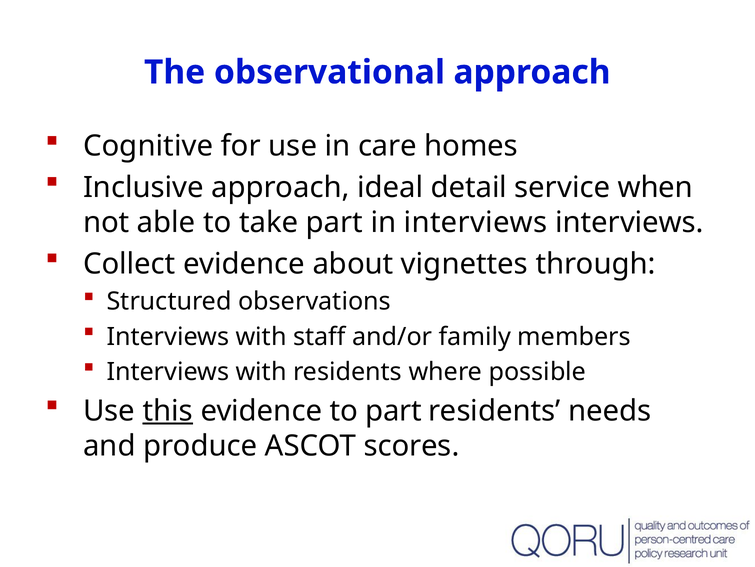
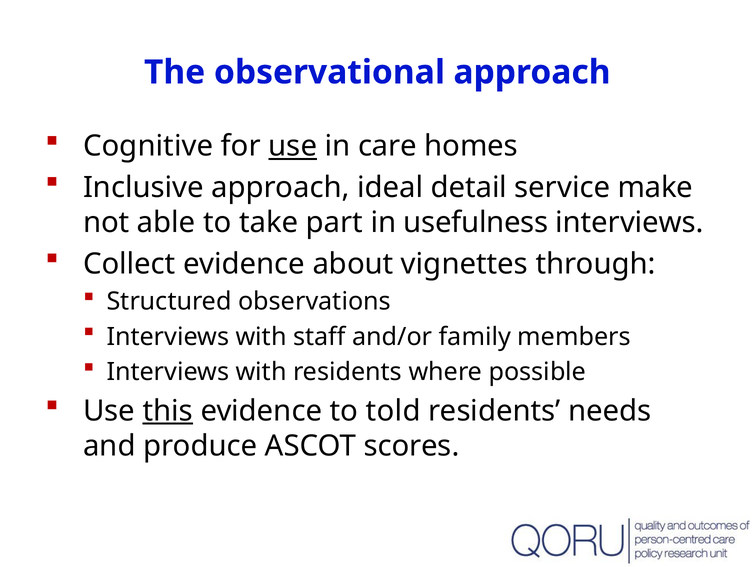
use at (293, 146) underline: none -> present
when: when -> make
in interviews: interviews -> usefulness
to part: part -> told
